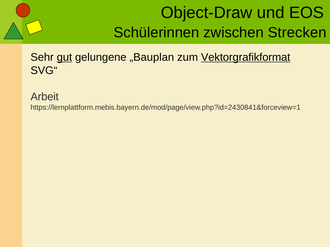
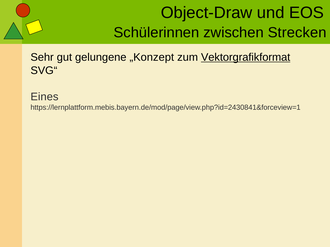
gut underline: present -> none
„Bauplan: „Bauplan -> „Konzept
Arbeit: Arbeit -> Eines
